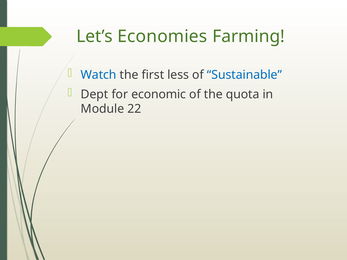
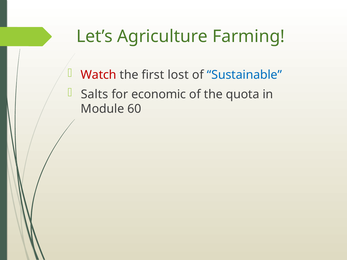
Economies: Economies -> Agriculture
Watch colour: blue -> red
less: less -> lost
Dept: Dept -> Salts
22: 22 -> 60
